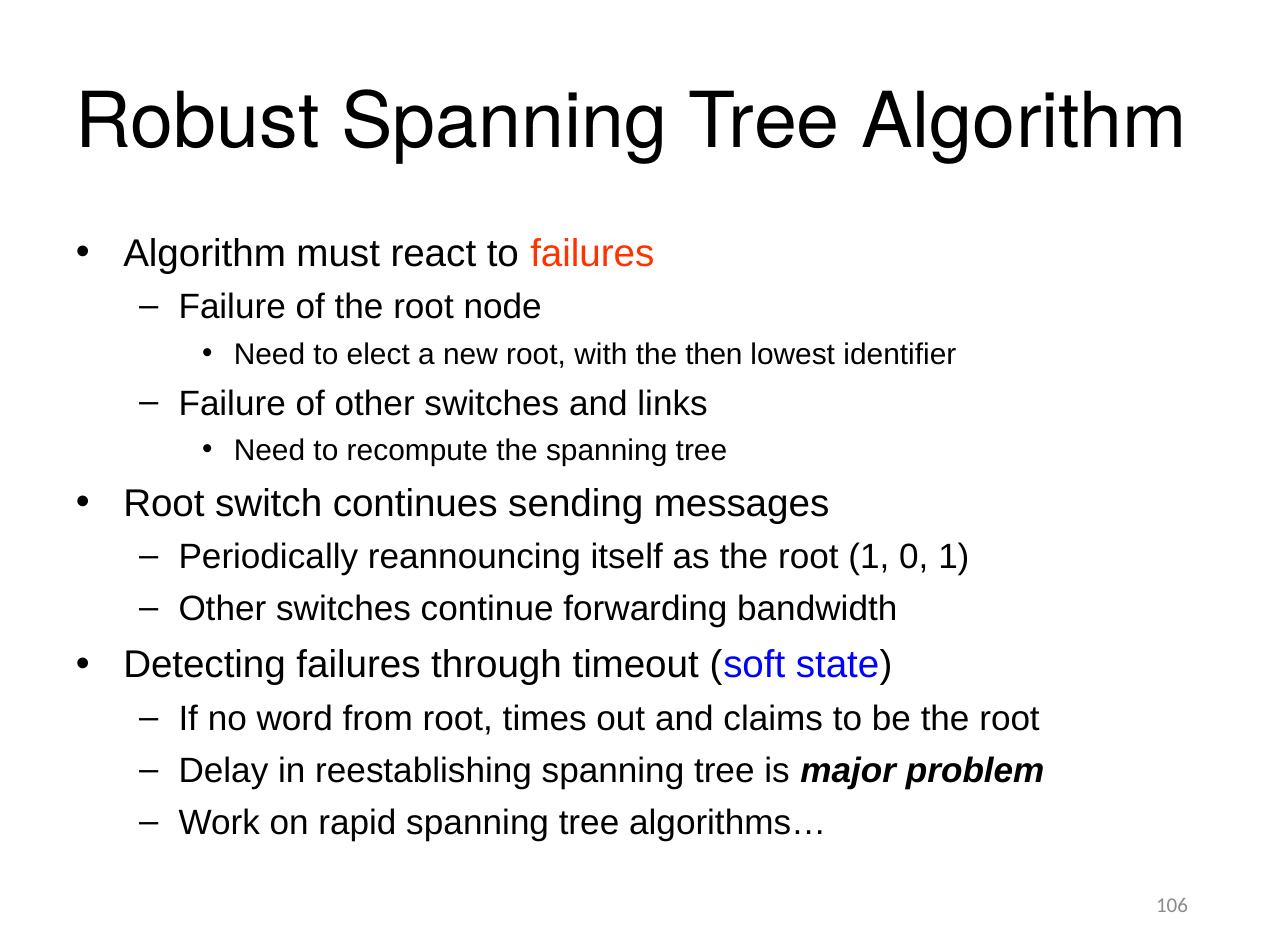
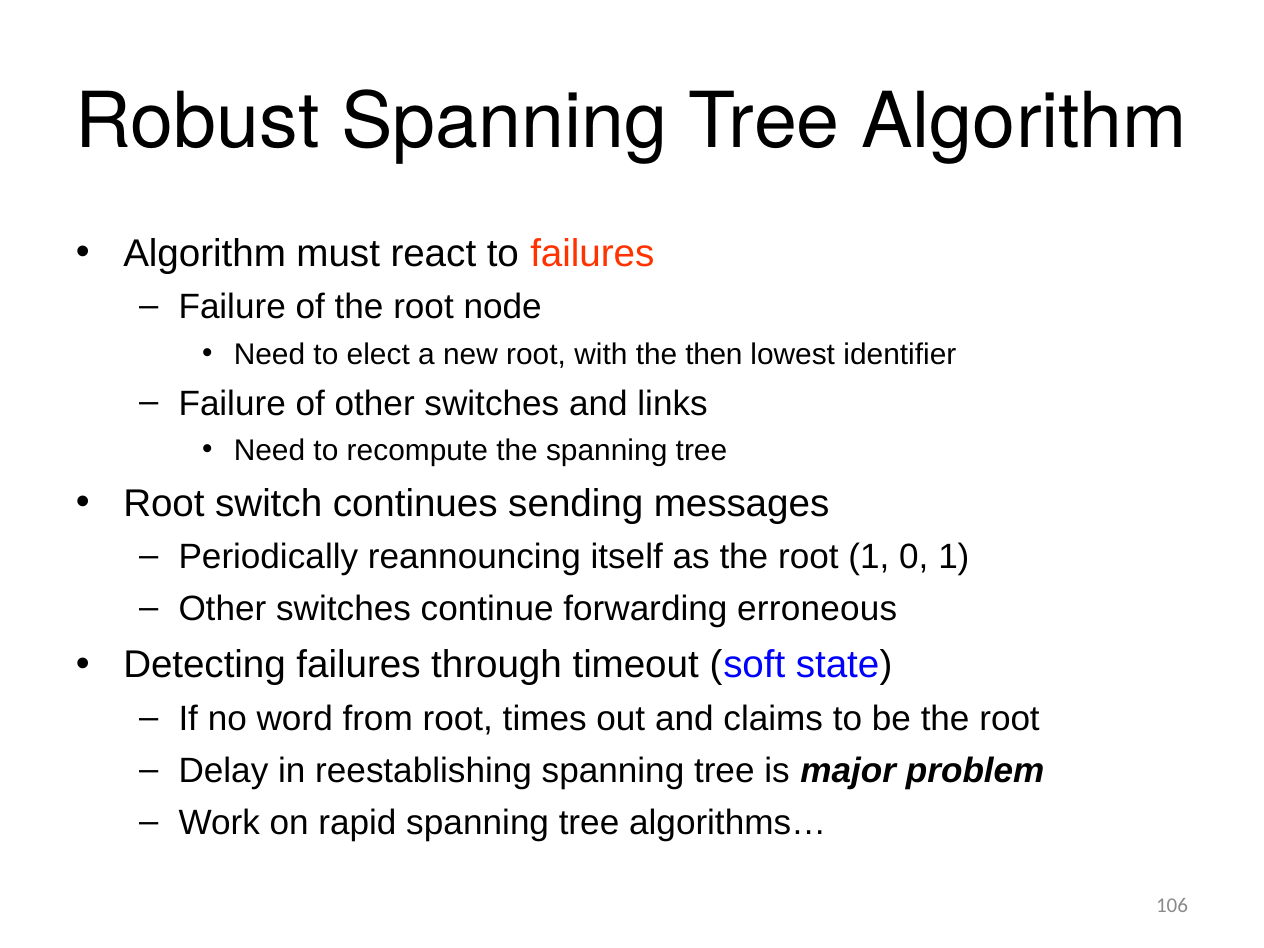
bandwidth: bandwidth -> erroneous
